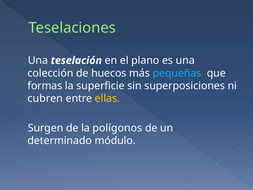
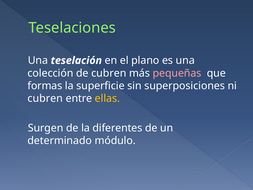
de huecos: huecos -> cubren
pequeñas colour: light blue -> pink
polígonos: polígonos -> diferentes
